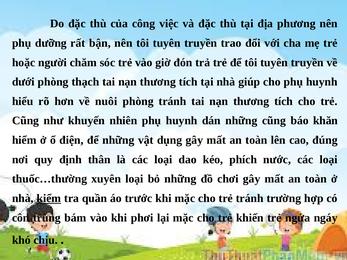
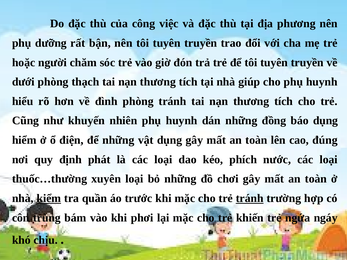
nuôi: nuôi -> đình
những cũng: cũng -> đồng
báo khăn: khăn -> dụng
thân: thân -> phát
tránh at (250, 199) underline: none -> present
